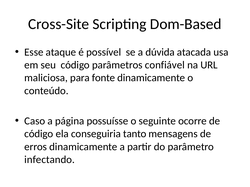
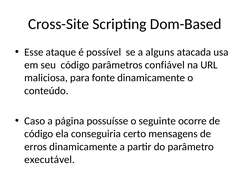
dúvida: dúvida -> alguns
tanto: tanto -> certo
infectando: infectando -> executável
